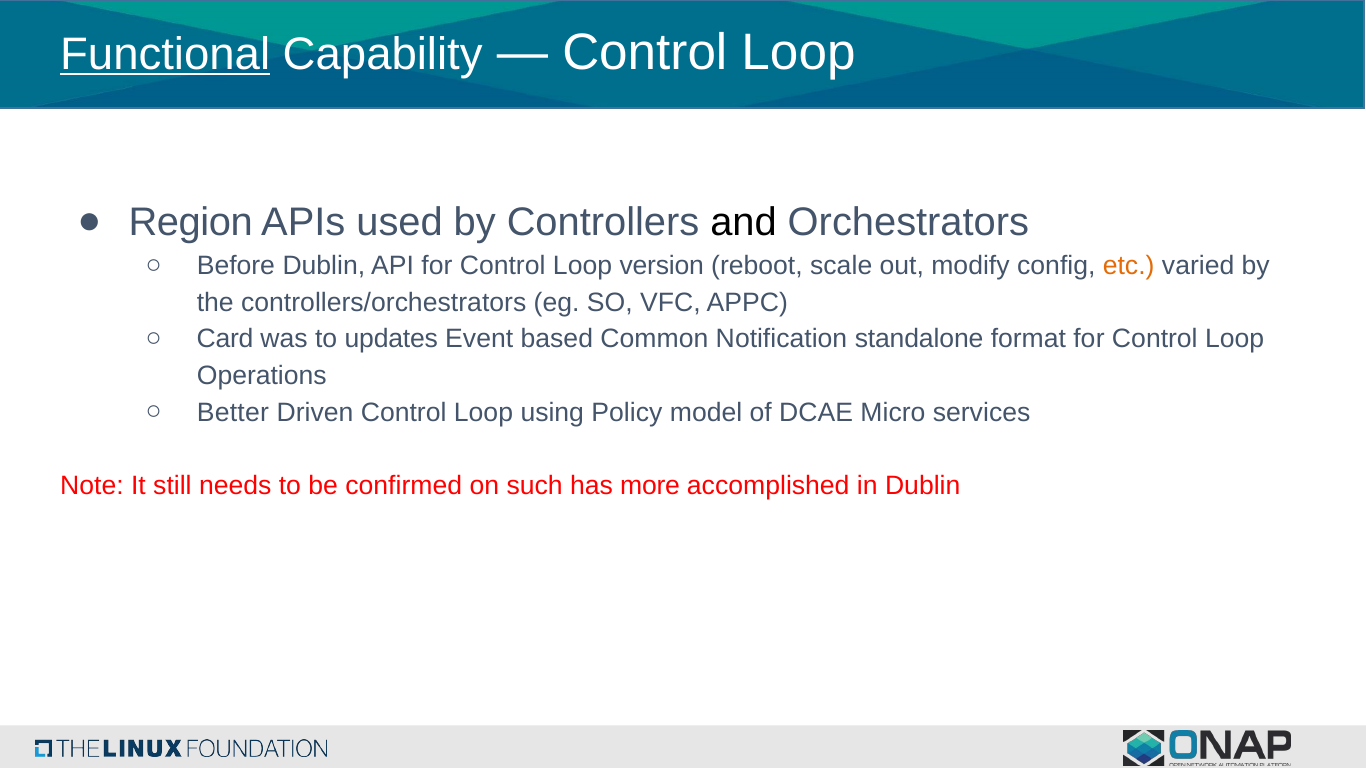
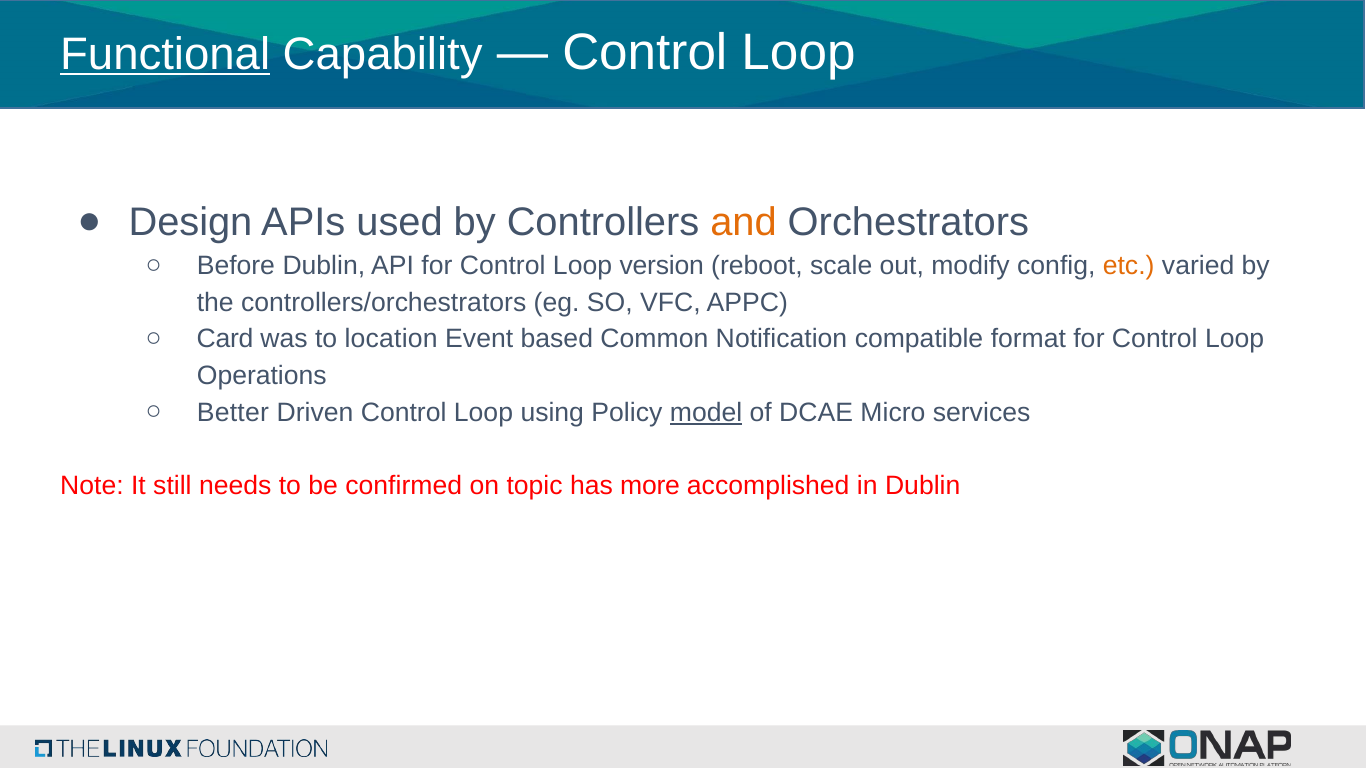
Region: Region -> Design
and colour: black -> orange
updates: updates -> location
standalone: standalone -> compatible
model underline: none -> present
such: such -> topic
